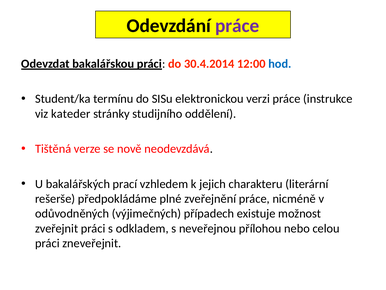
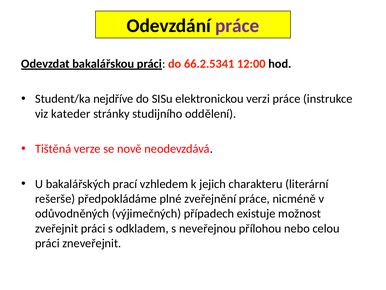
30.4.2014: 30.4.2014 -> 66.2.5341
hod colour: blue -> black
termínu: termínu -> nejdříve
